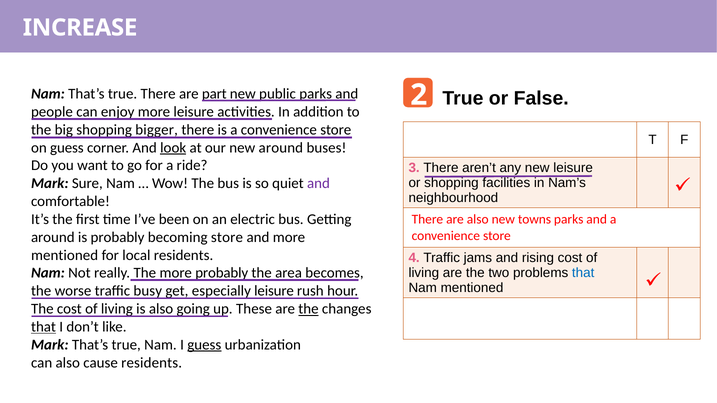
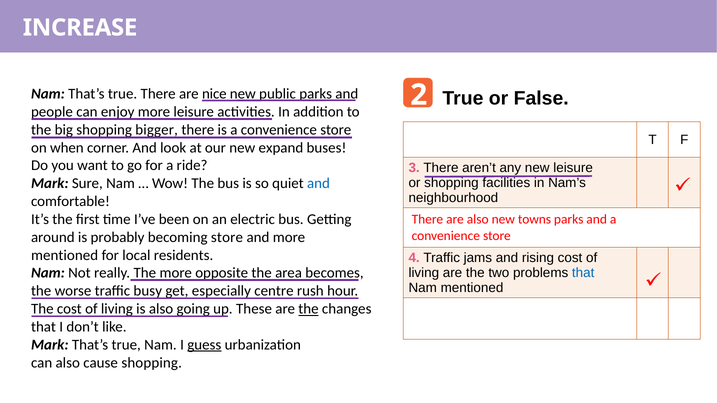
part: part -> nice
on guess: guess -> when
look underline: present -> none
new around: around -> expand
and at (319, 184) colour: purple -> blue
more probably: probably -> opposite
especially leisure: leisure -> centre
that at (43, 327) underline: present -> none
cause residents: residents -> shopping
